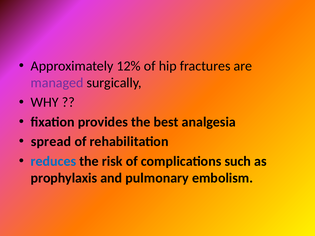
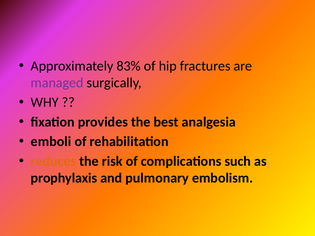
12%: 12% -> 83%
spread: spread -> emboli
reduces colour: blue -> orange
